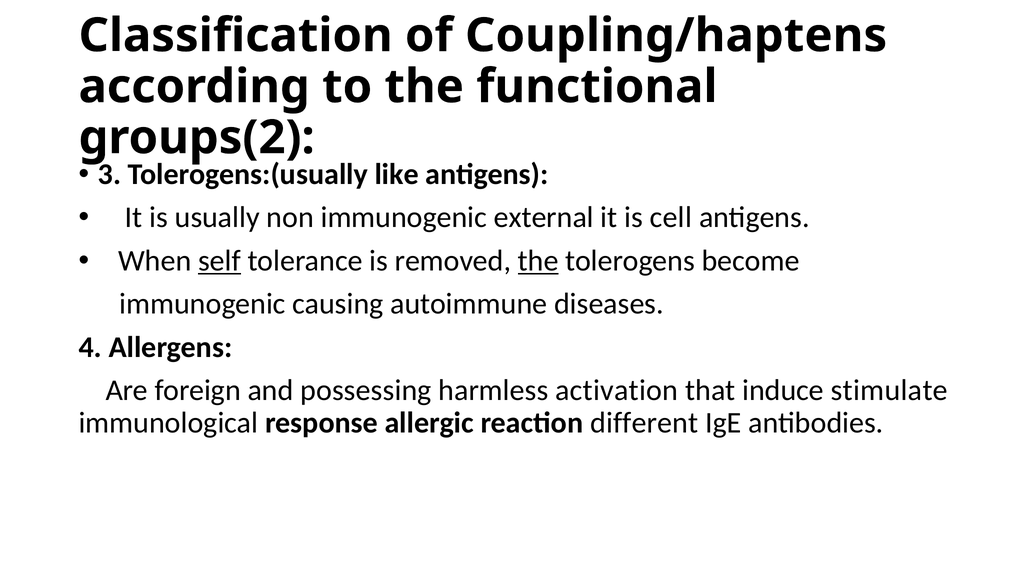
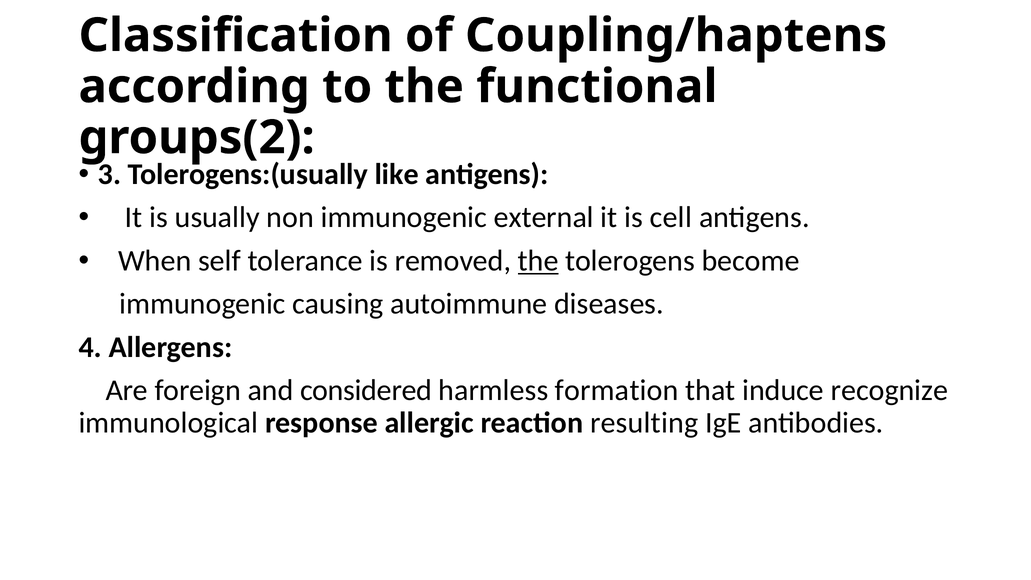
self underline: present -> none
possessing: possessing -> considered
activation: activation -> formation
stimulate: stimulate -> recognize
different: different -> resulting
